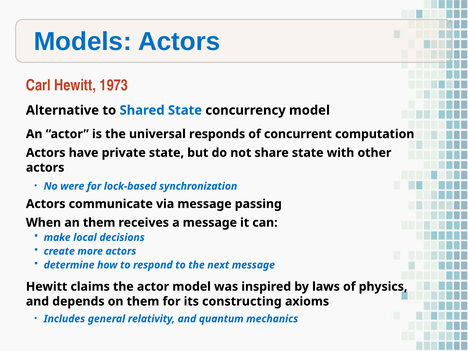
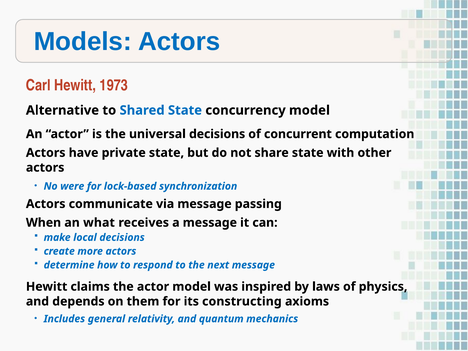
universal responds: responds -> decisions
an them: them -> what
